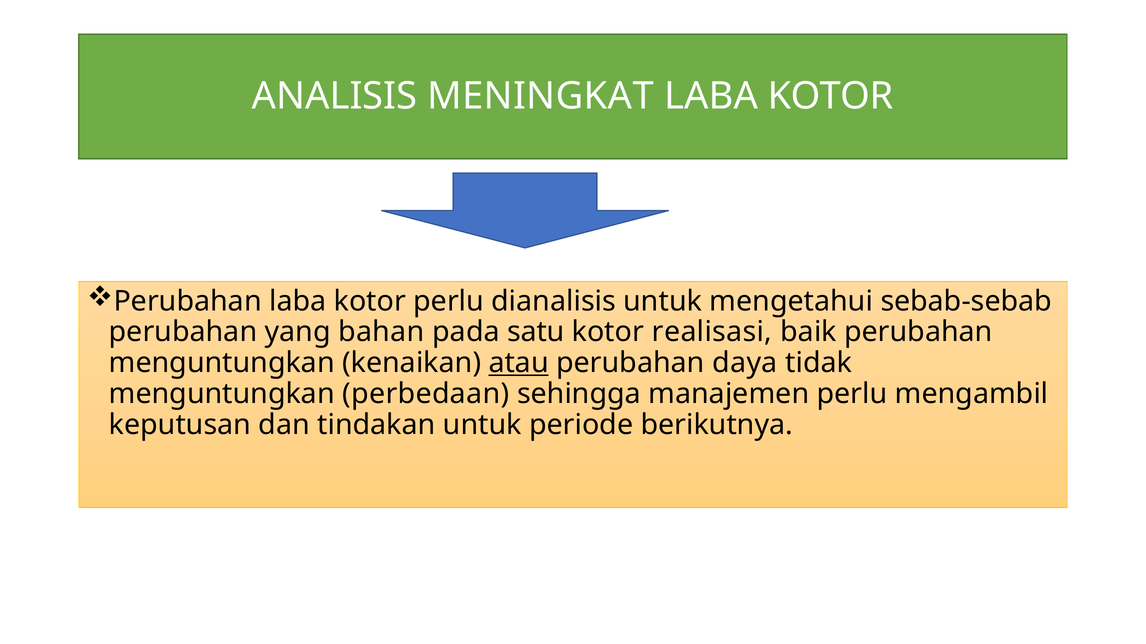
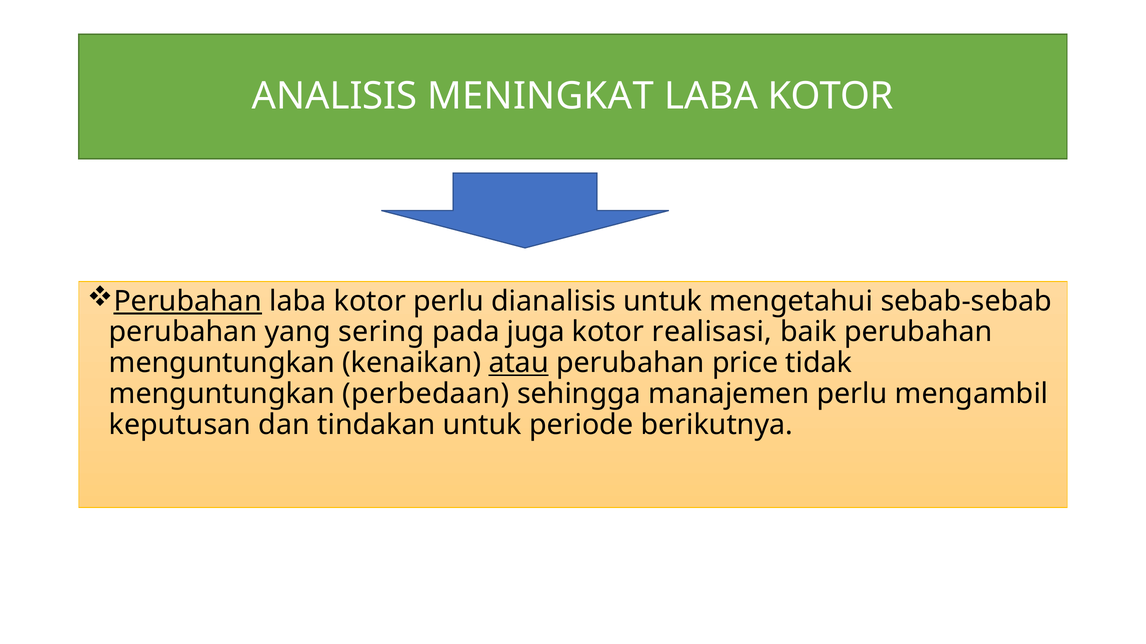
Perubahan at (188, 301) underline: none -> present
bahan: bahan -> sering
satu: satu -> juga
daya: daya -> price
